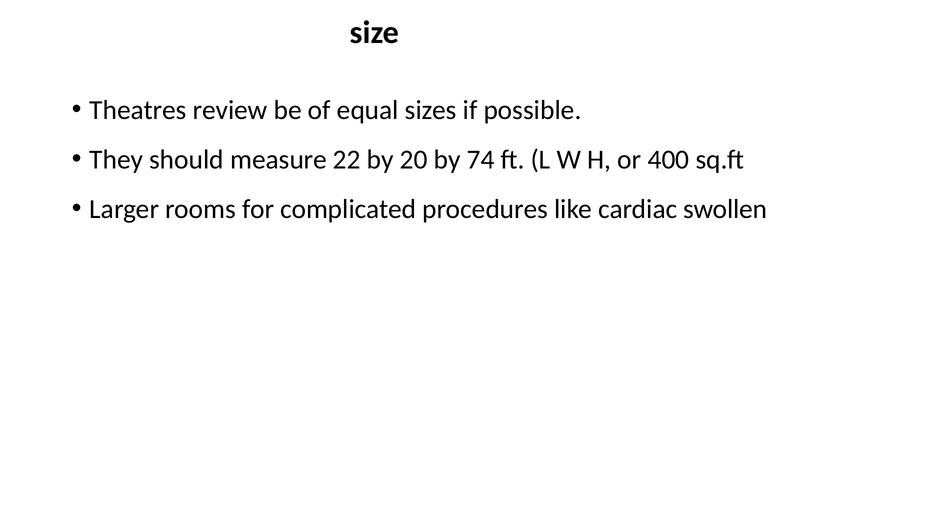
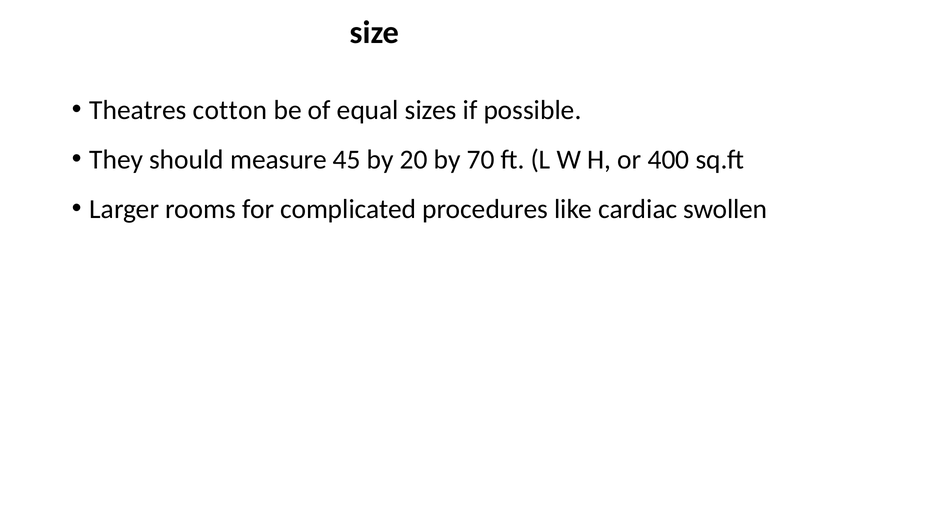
review: review -> cotton
22: 22 -> 45
74: 74 -> 70
